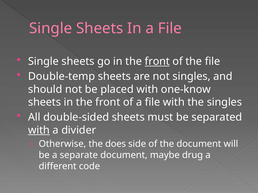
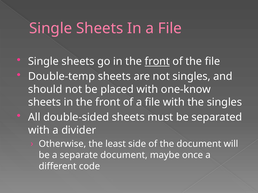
with at (39, 130) underline: present -> none
does: does -> least
drug: drug -> once
